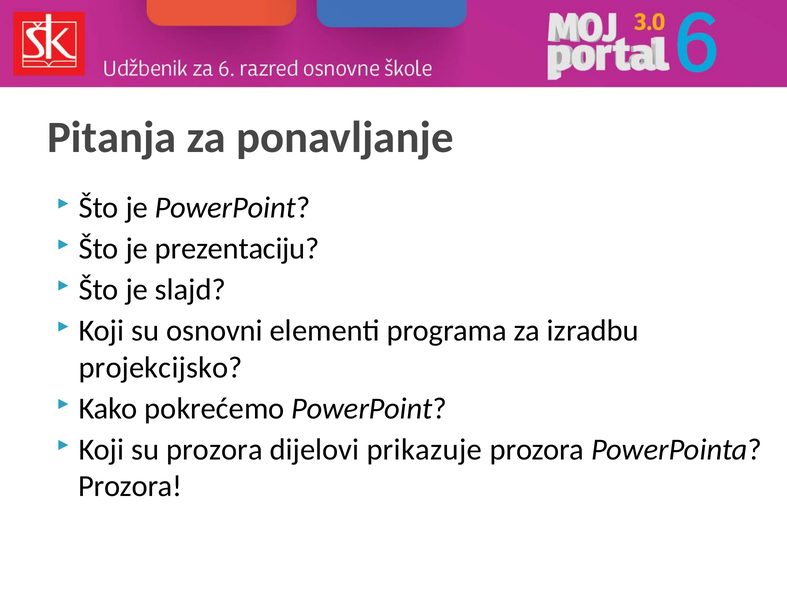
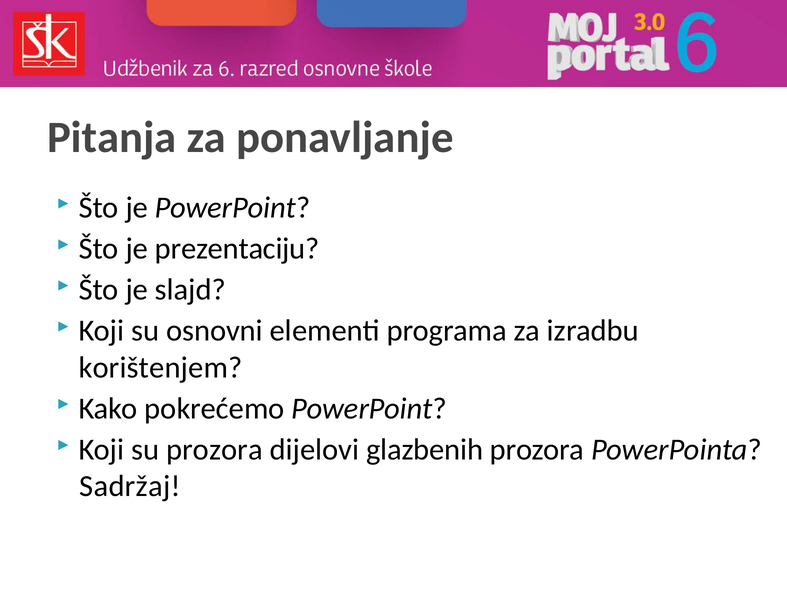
projekcijsko: projekcijsko -> korištenjem
prikazuje: prikazuje -> glazbenih
Prozora at (130, 486): Prozora -> Sadržaj
